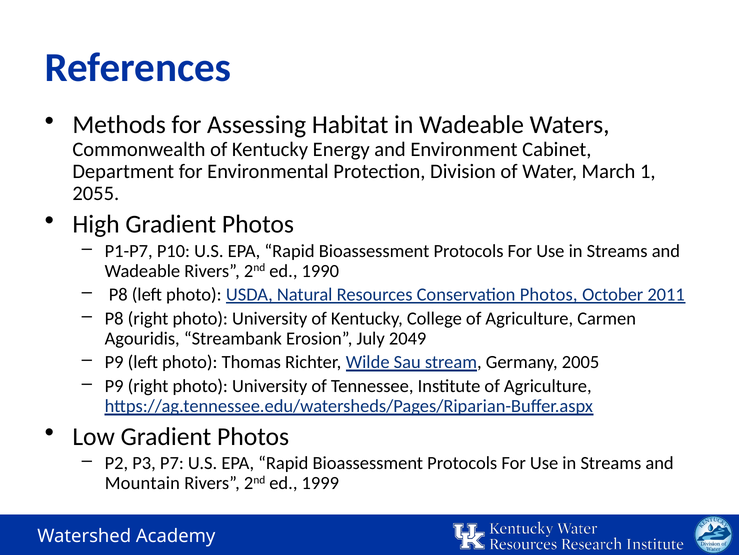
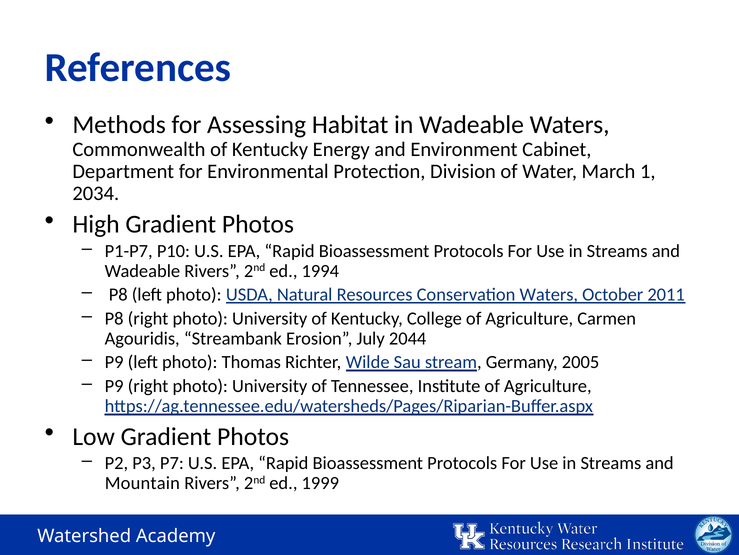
2055: 2055 -> 2034
1990: 1990 -> 1994
Conservation Photos: Photos -> Waters
2049: 2049 -> 2044
